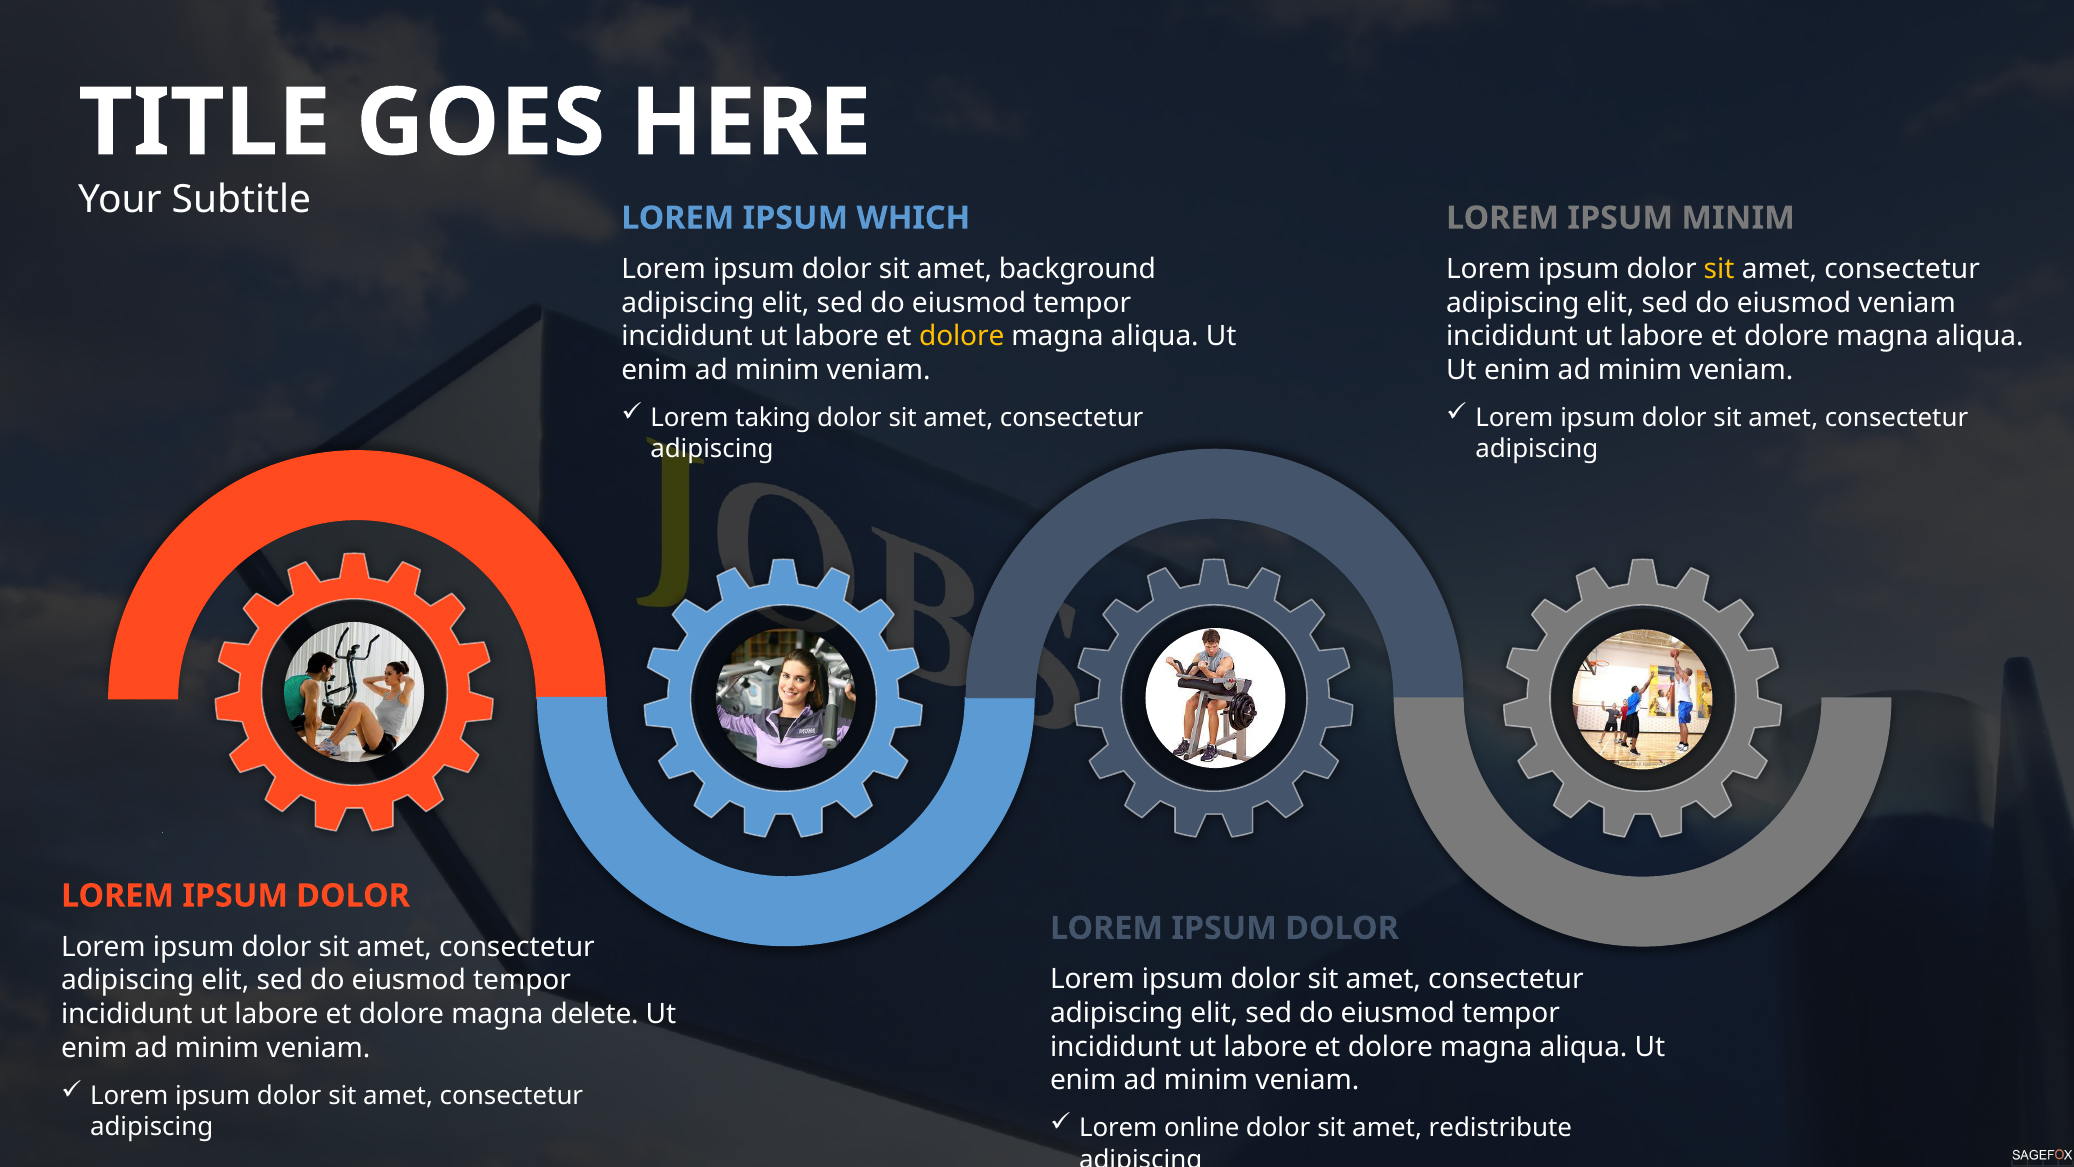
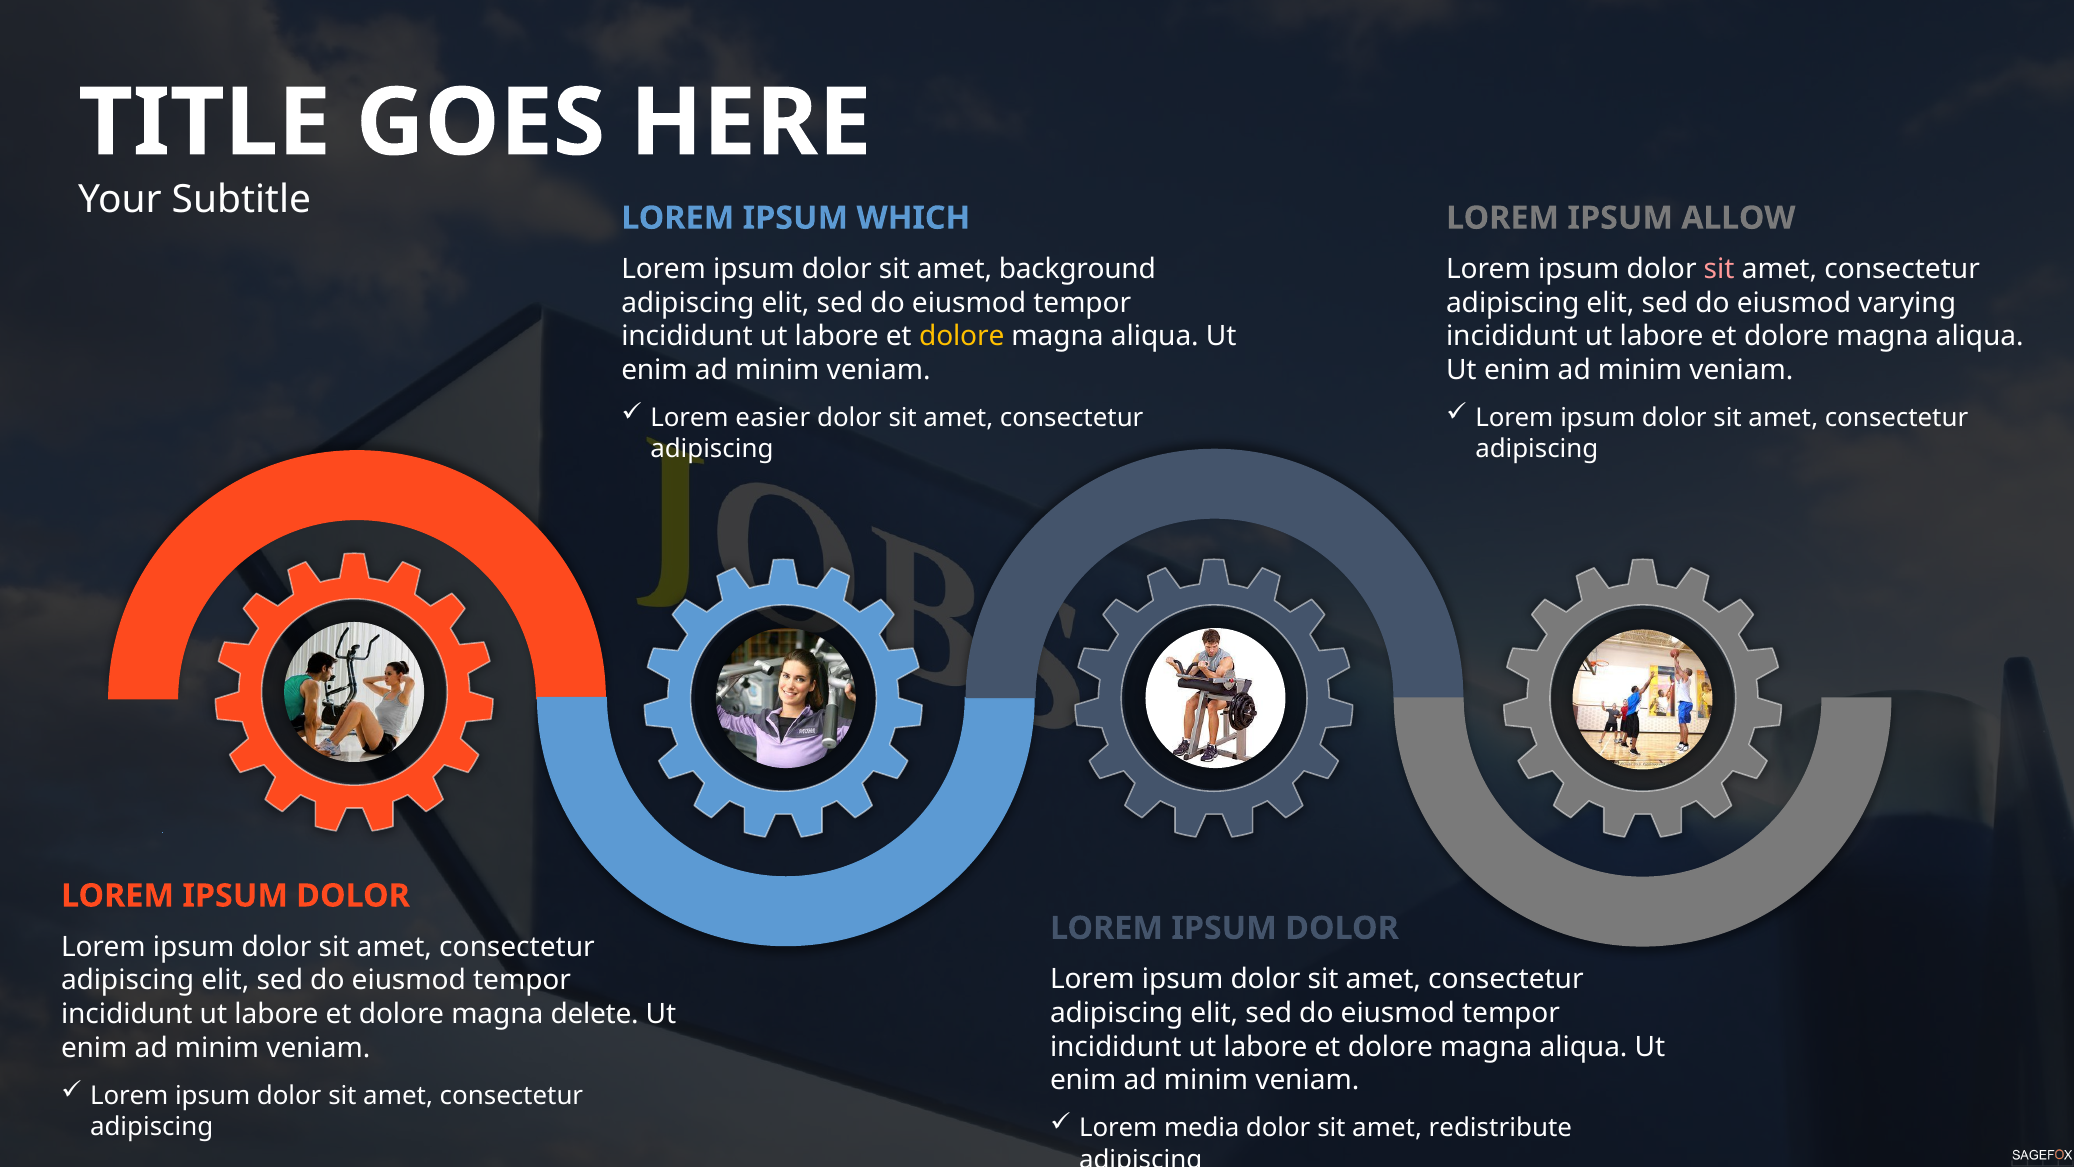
IPSUM MINIM: MINIM -> ALLOW
sit at (1719, 269) colour: yellow -> pink
eiusmod veniam: veniam -> varying
taking: taking -> easier
online: online -> media
